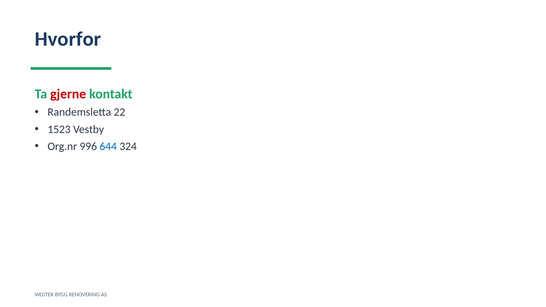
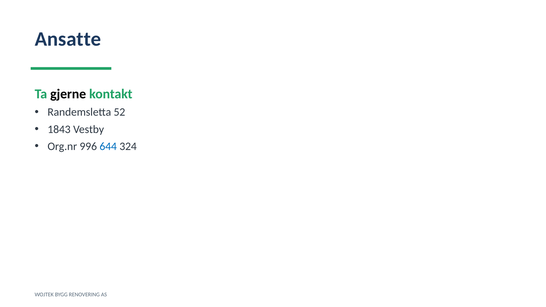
Hvorfor: Hvorfor -> Ansatte
gjerne colour: red -> black
22: 22 -> 52
1523: 1523 -> 1843
